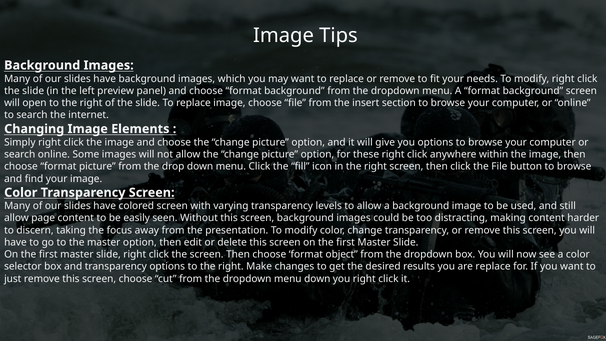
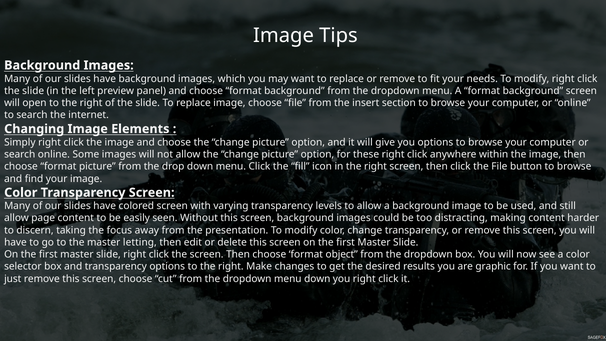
master option: option -> letting
are replace: replace -> graphic
